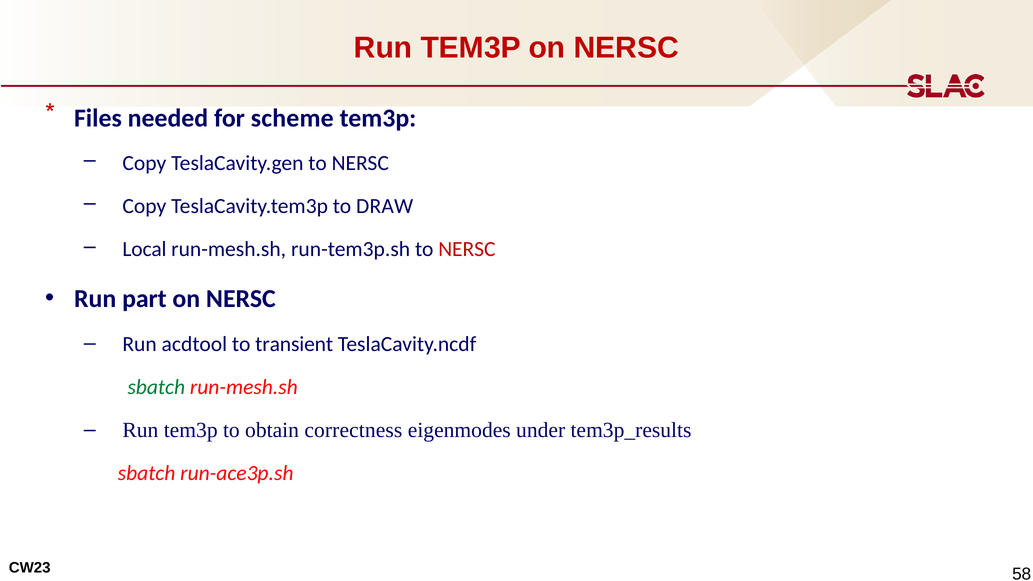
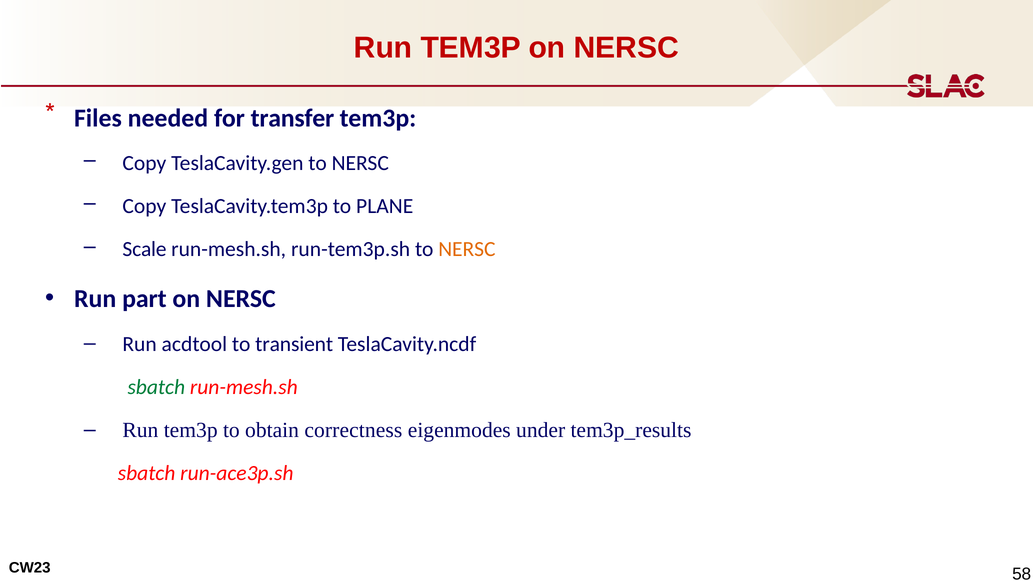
scheme: scheme -> transfer
DRAW: DRAW -> PLANE
Local: Local -> Scale
NERSC at (467, 249) colour: red -> orange
